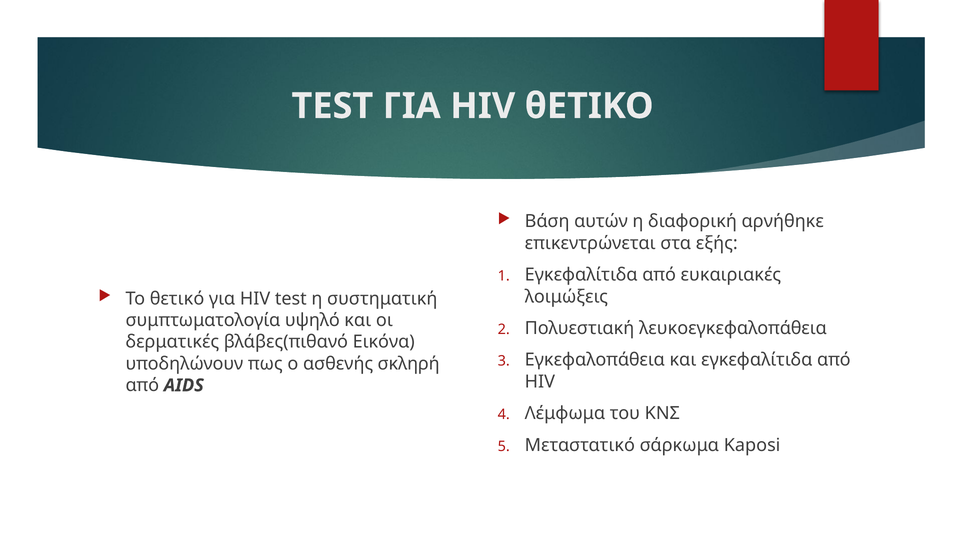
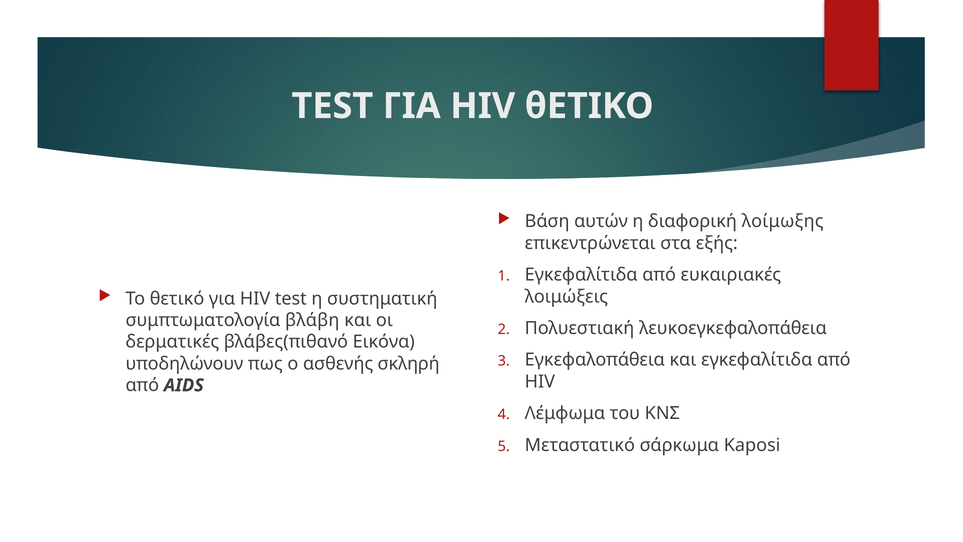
αρνήθηκε: αρνήθηκε -> λοίμωξης
υψηλό: υψηλό -> βλάβη
